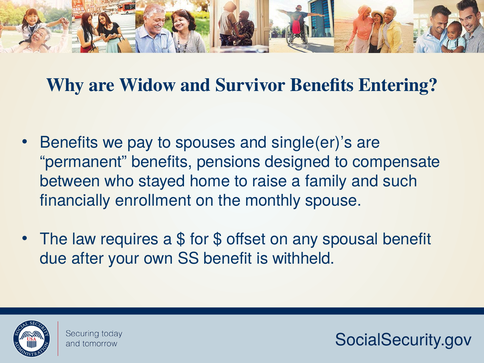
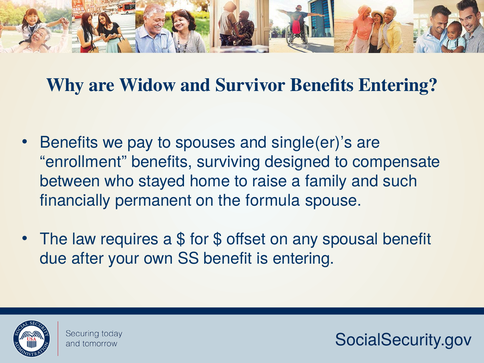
permanent: permanent -> enrollment
pensions: pensions -> surviving
enrollment: enrollment -> permanent
monthly: monthly -> formula
is withheld: withheld -> entering
